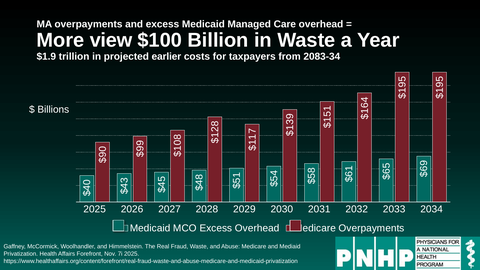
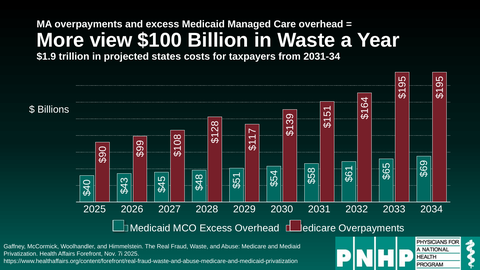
earlier: earlier -> states
2083-34: 2083-34 -> 2031-34
